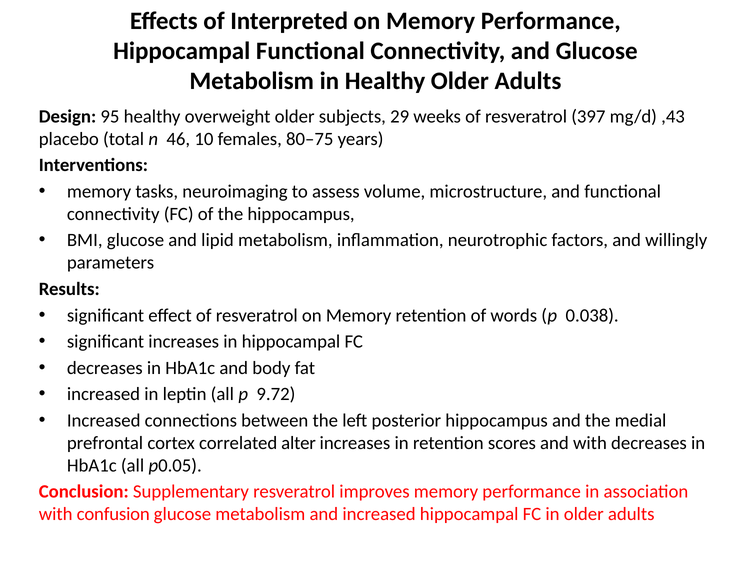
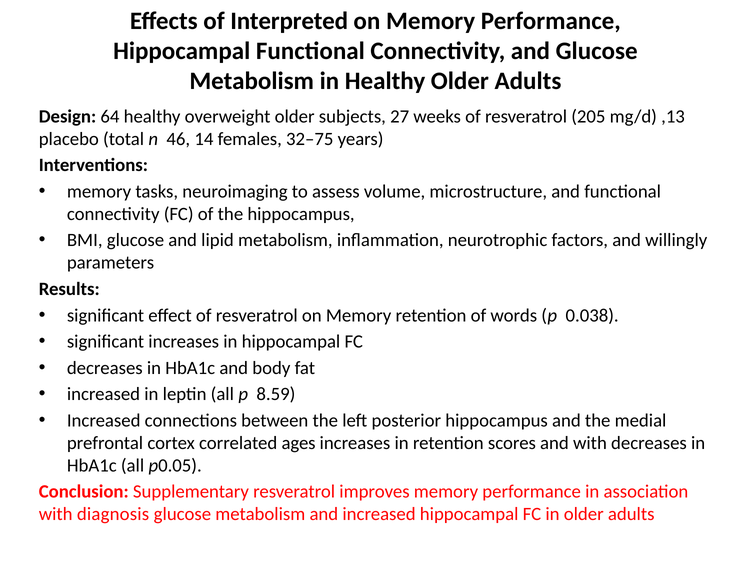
95: 95 -> 64
29: 29 -> 27
397: 397 -> 205
,43: ,43 -> ,13
10: 10 -> 14
80–75: 80–75 -> 32–75
9.72: 9.72 -> 8.59
alter: alter -> ages
confusion: confusion -> diagnosis
